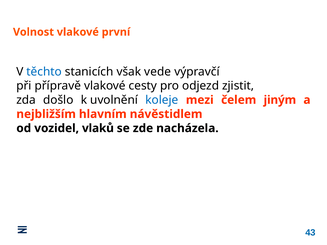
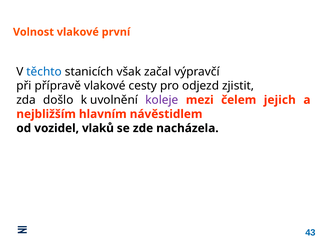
vede: vede -> začal
koleje colour: blue -> purple
jiným: jiným -> jejich
